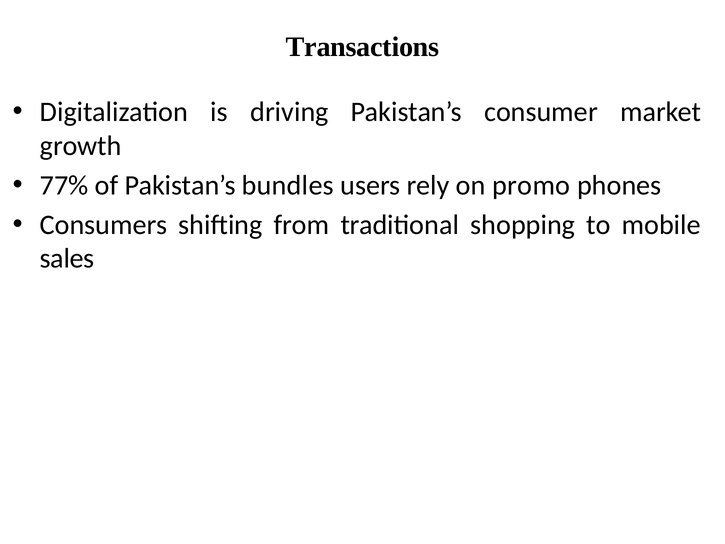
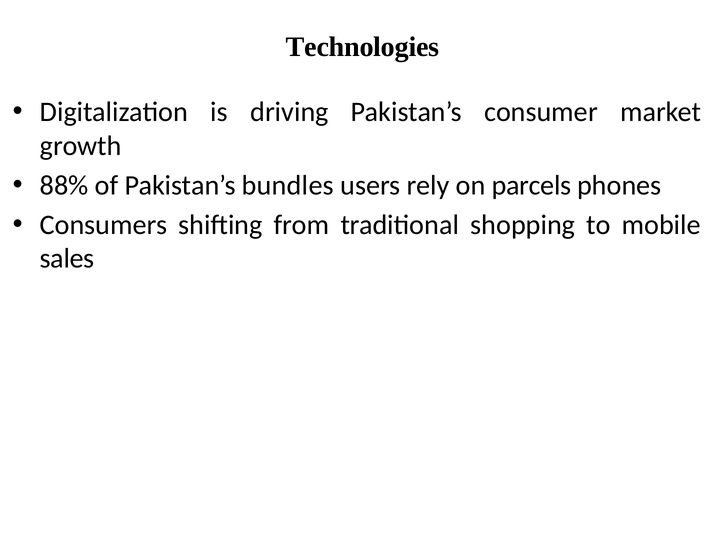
Transactions: Transactions -> Technologies
77%: 77% -> 88%
promo: promo -> parcels
